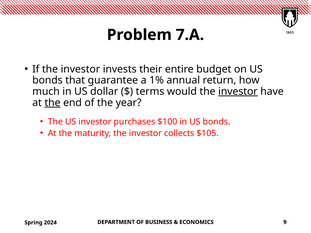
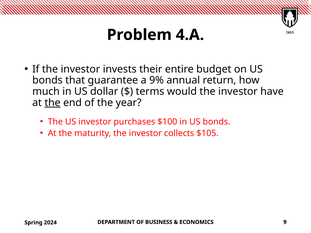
7.A: 7.A -> 4.A
1%: 1% -> 9%
investor at (238, 92) underline: present -> none
